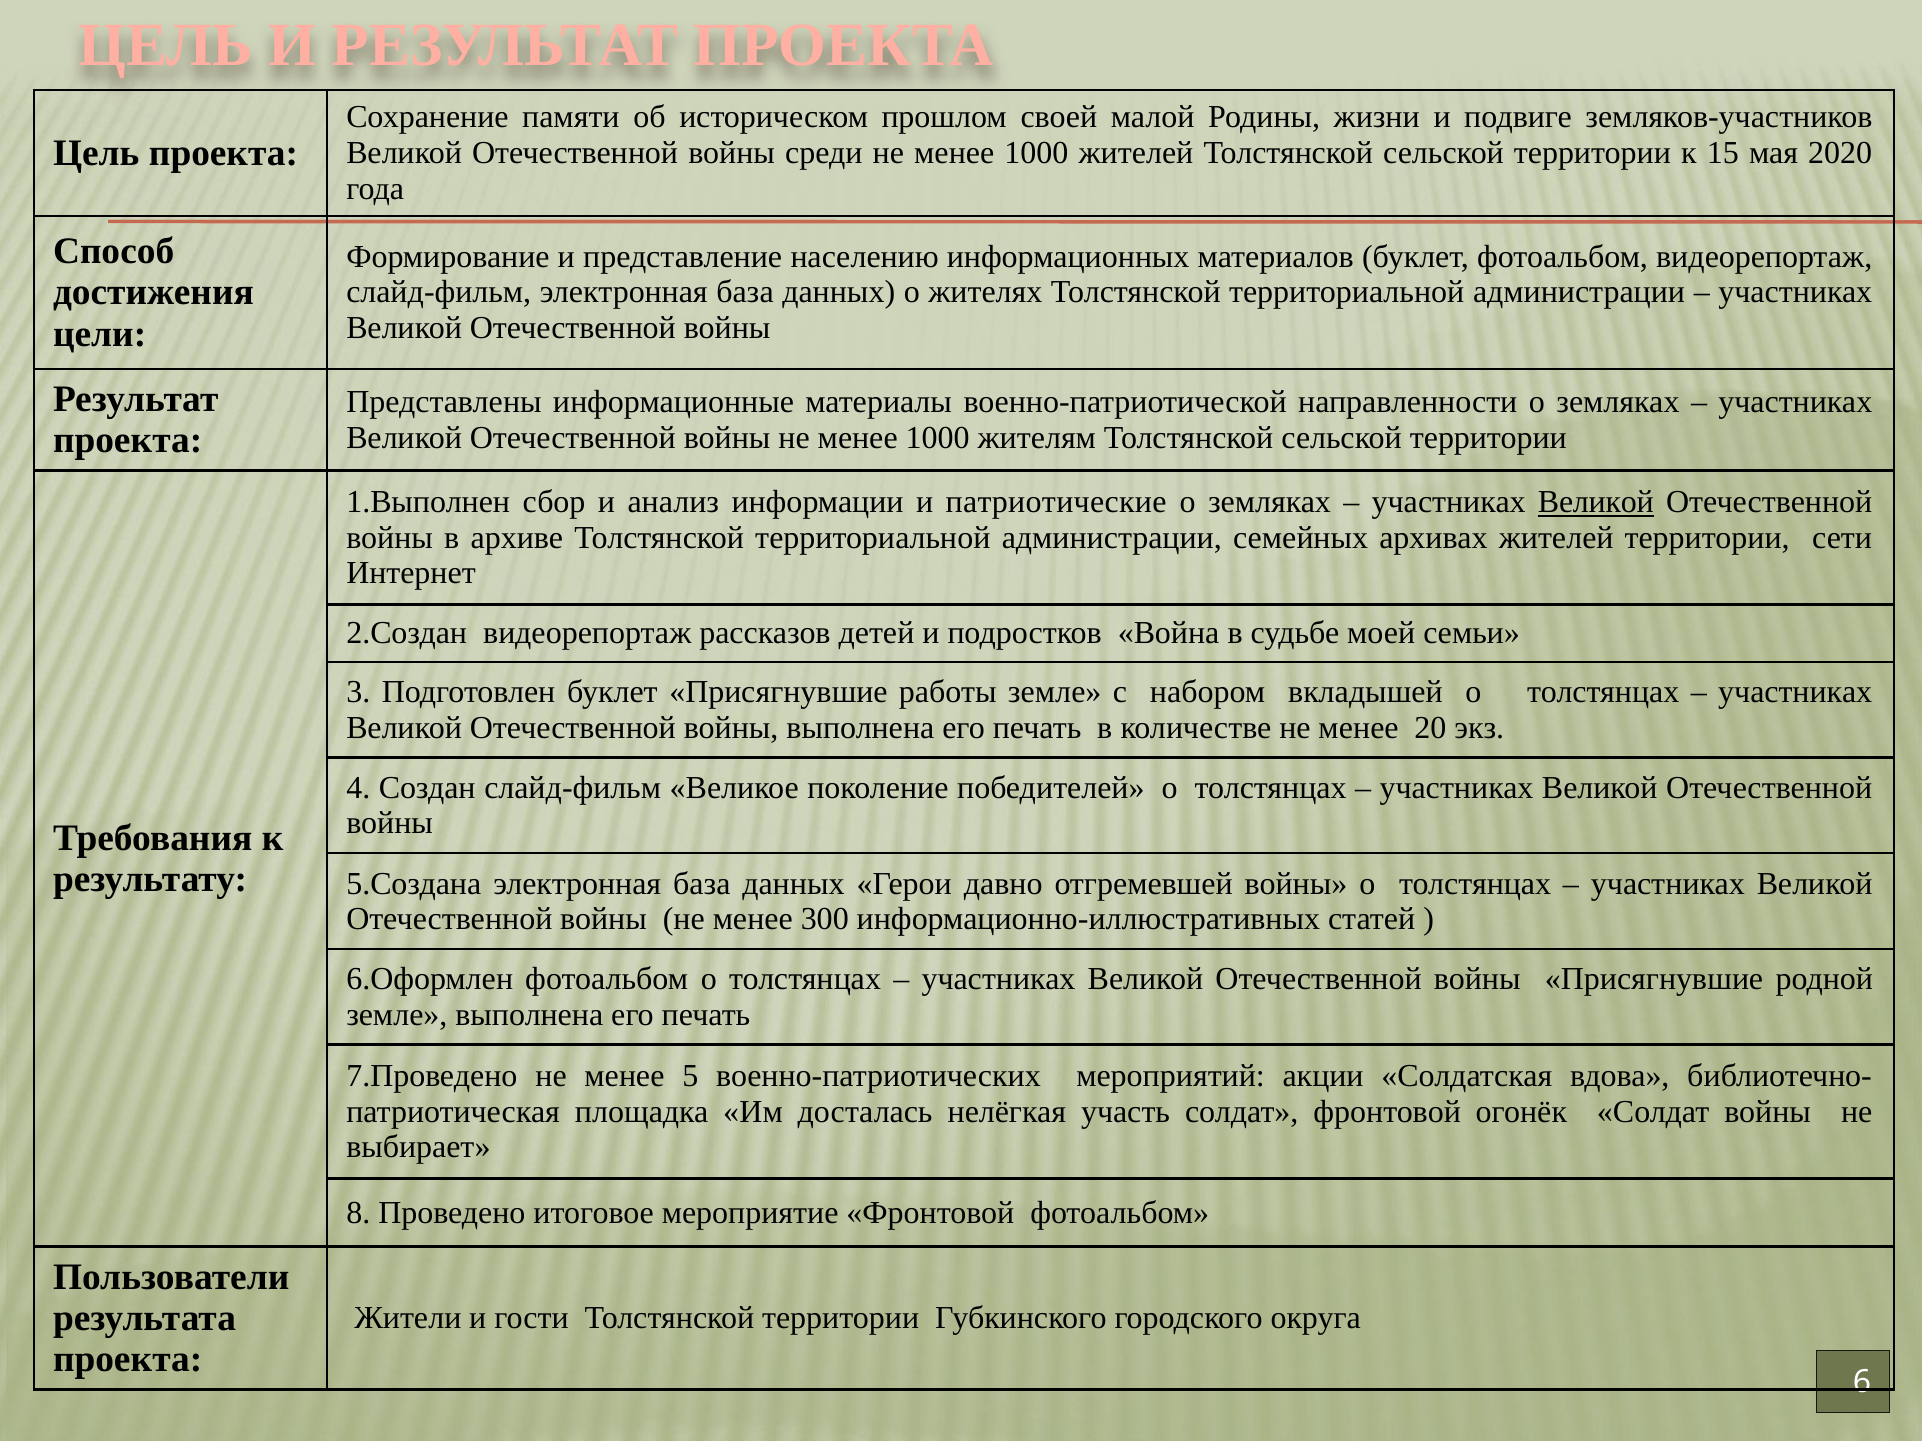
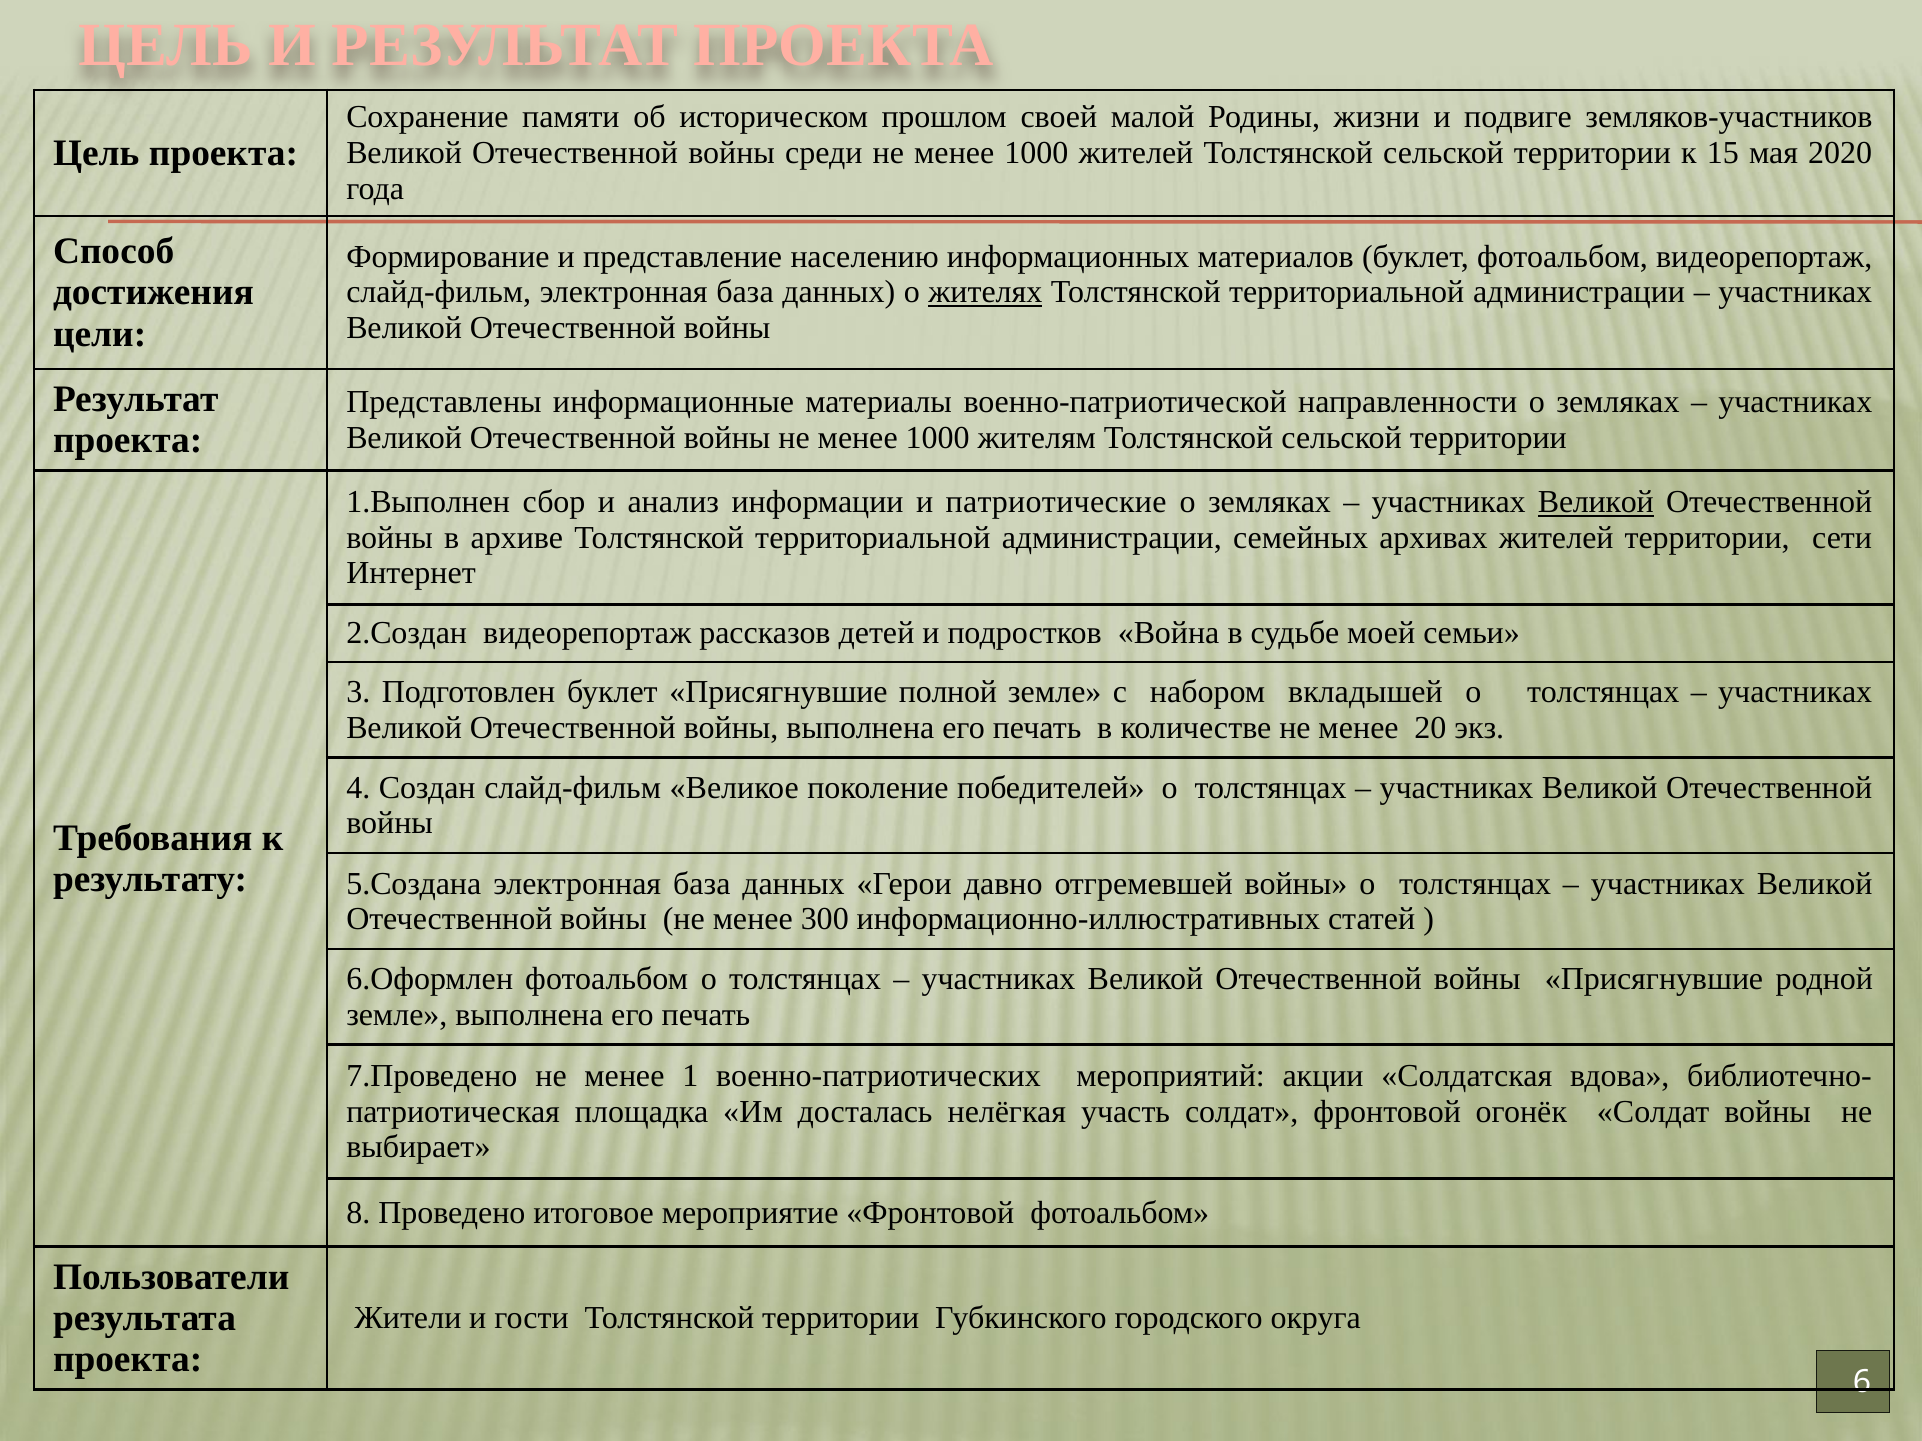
жителях underline: none -> present
работы: работы -> полной
5: 5 -> 1
